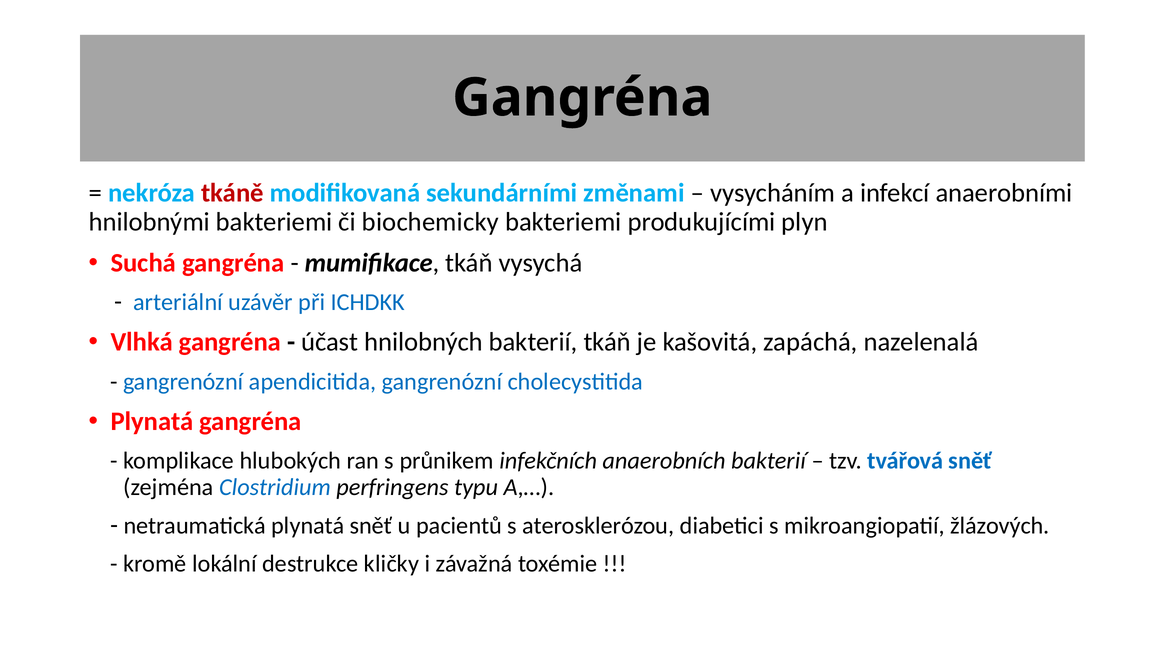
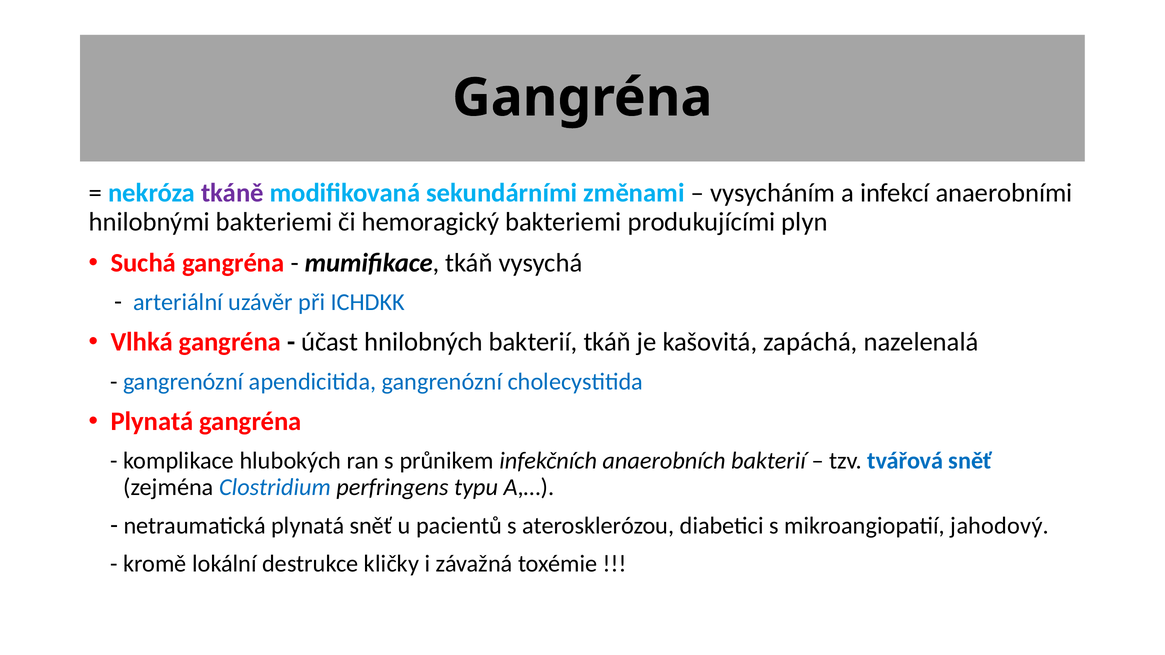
tkáně colour: red -> purple
biochemicky: biochemicky -> hemoragický
žlázových: žlázových -> jahodový
